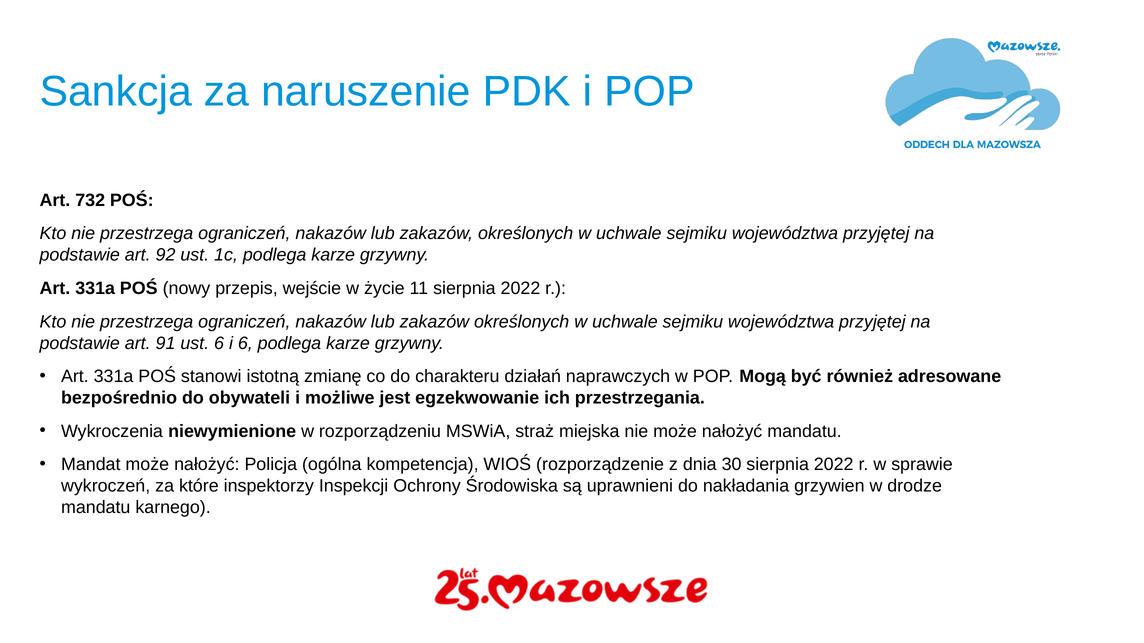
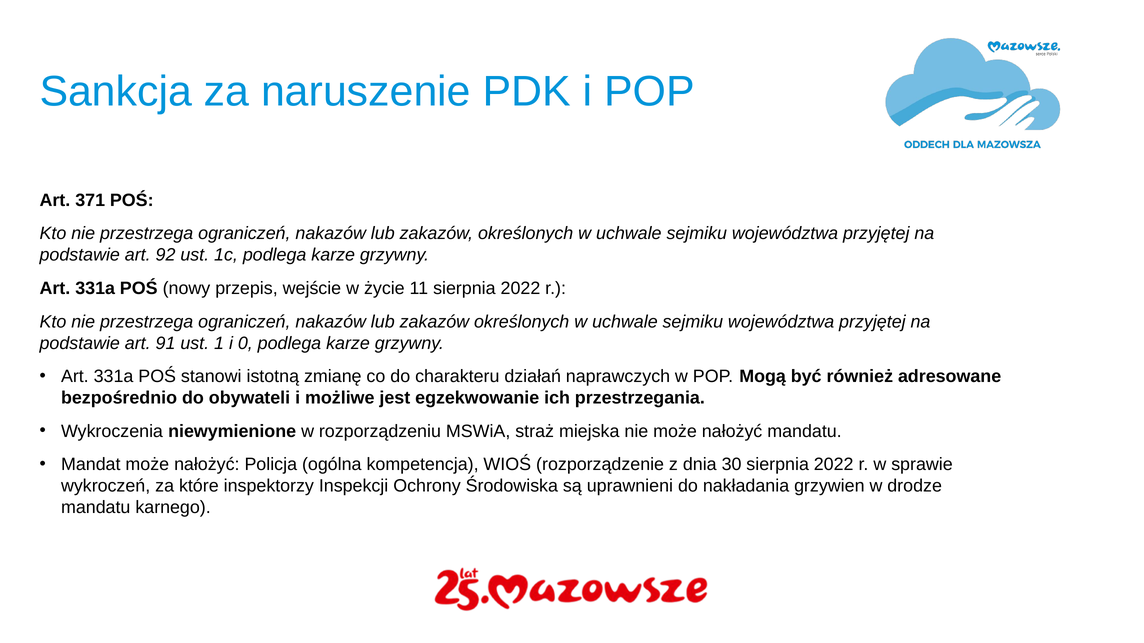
732: 732 -> 371
ust 6: 6 -> 1
i 6: 6 -> 0
